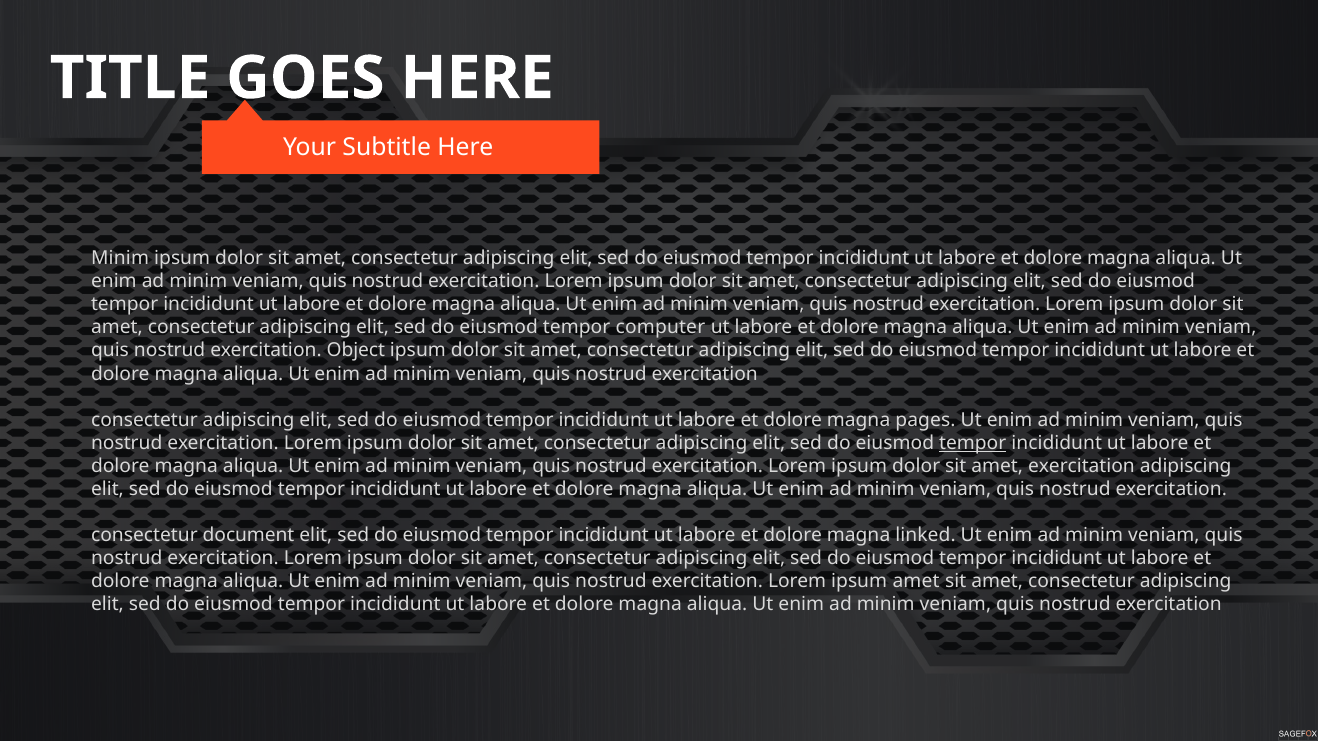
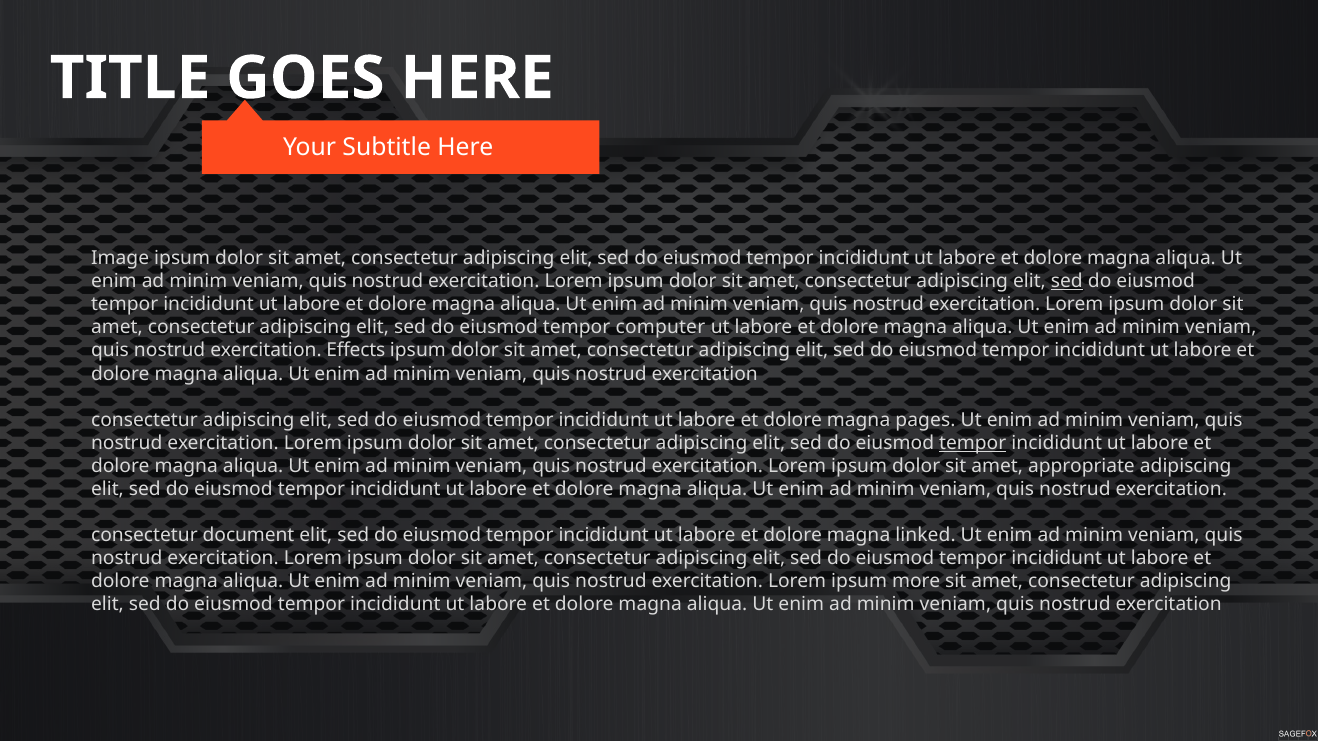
Minim at (120, 258): Minim -> Image
sed at (1067, 282) underline: none -> present
Object: Object -> Effects
amet exercitation: exercitation -> appropriate
ipsum amet: amet -> more
